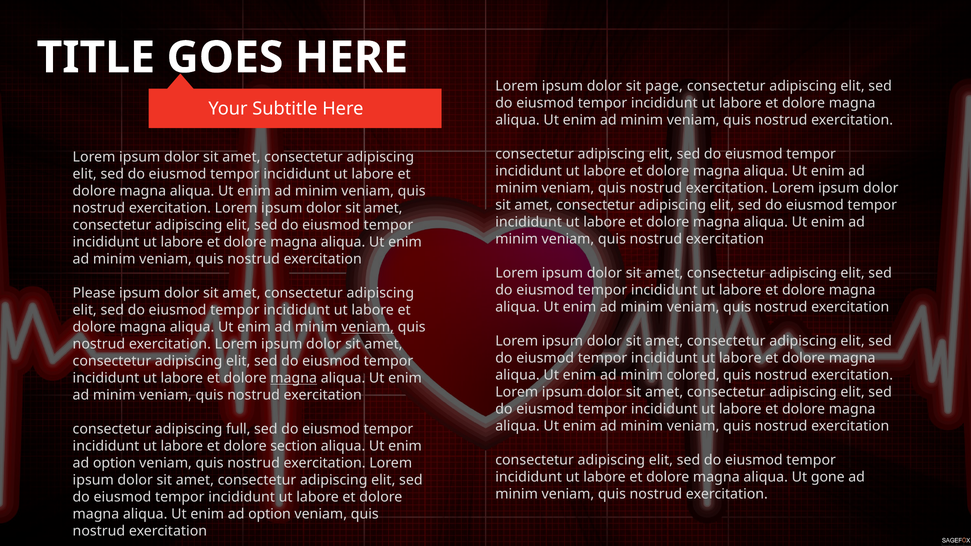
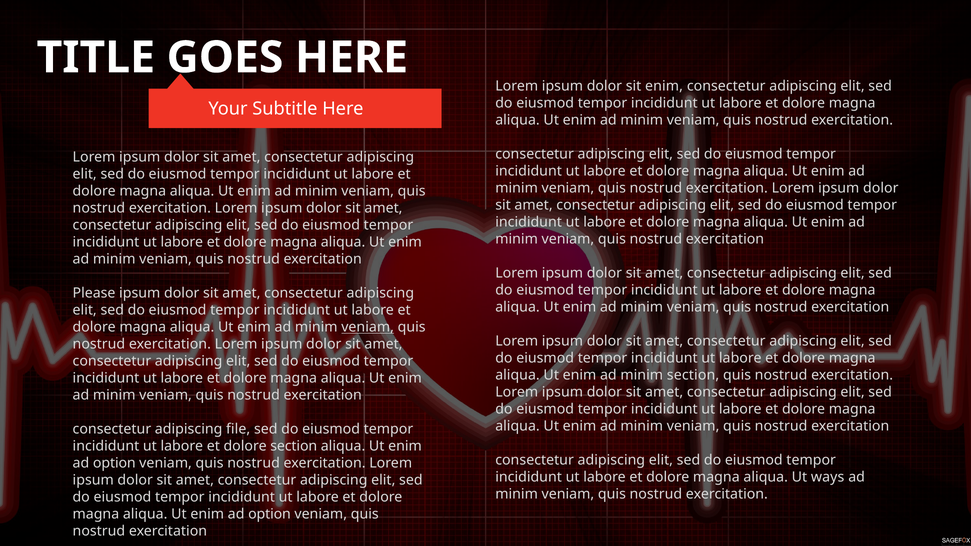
sit page: page -> enim
minim colored: colored -> section
magna at (294, 378) underline: present -> none
full: full -> file
gone: gone -> ways
